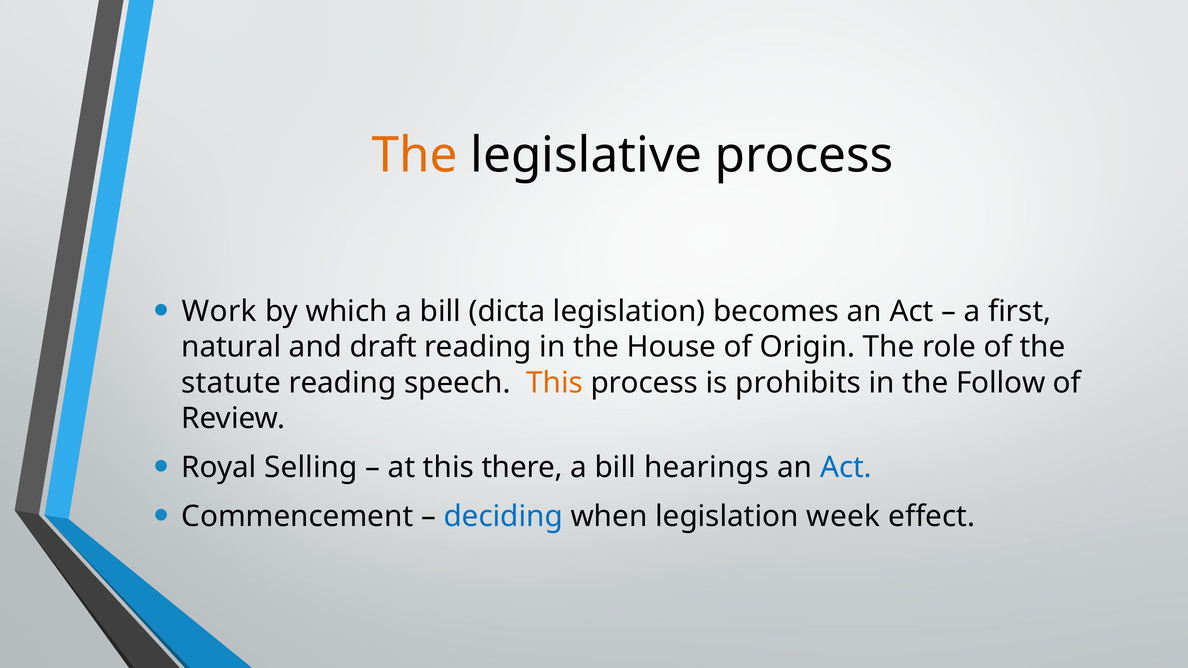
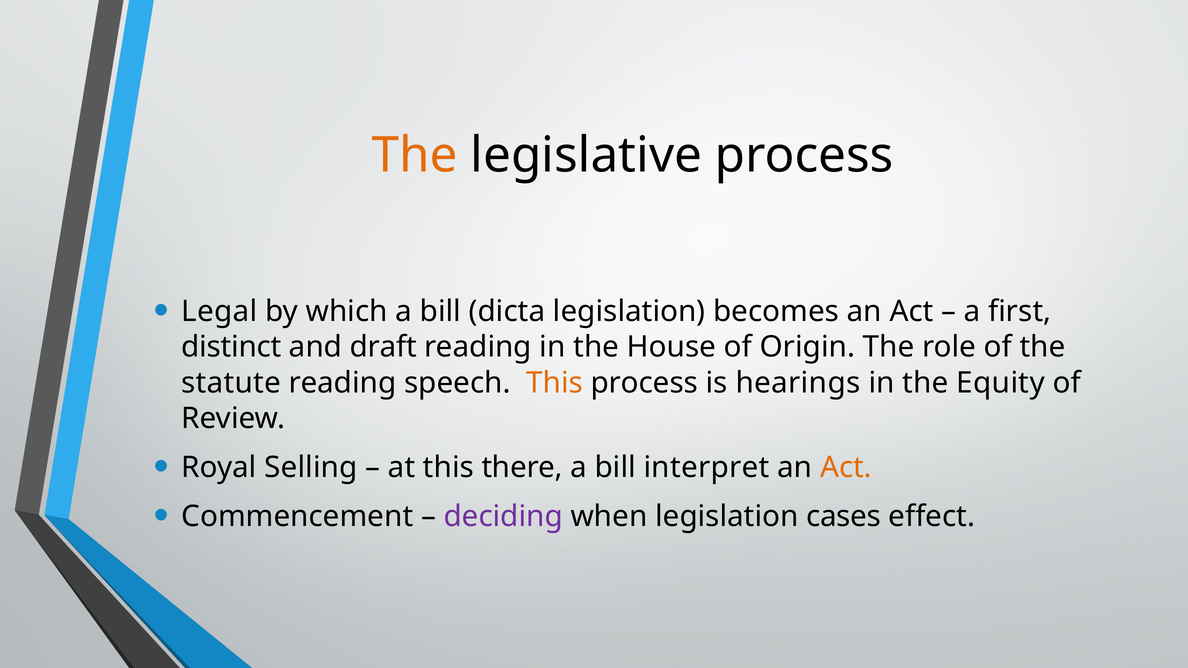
Work: Work -> Legal
natural: natural -> distinct
prohibits: prohibits -> hearings
Follow: Follow -> Equity
hearings: hearings -> interpret
Act at (846, 468) colour: blue -> orange
deciding colour: blue -> purple
week: week -> cases
